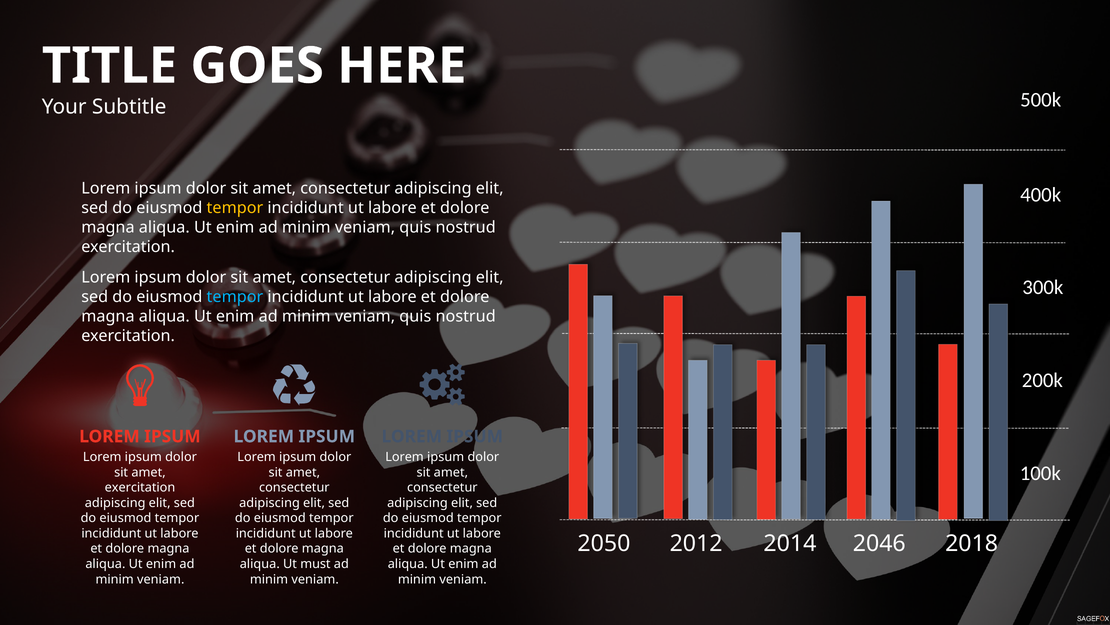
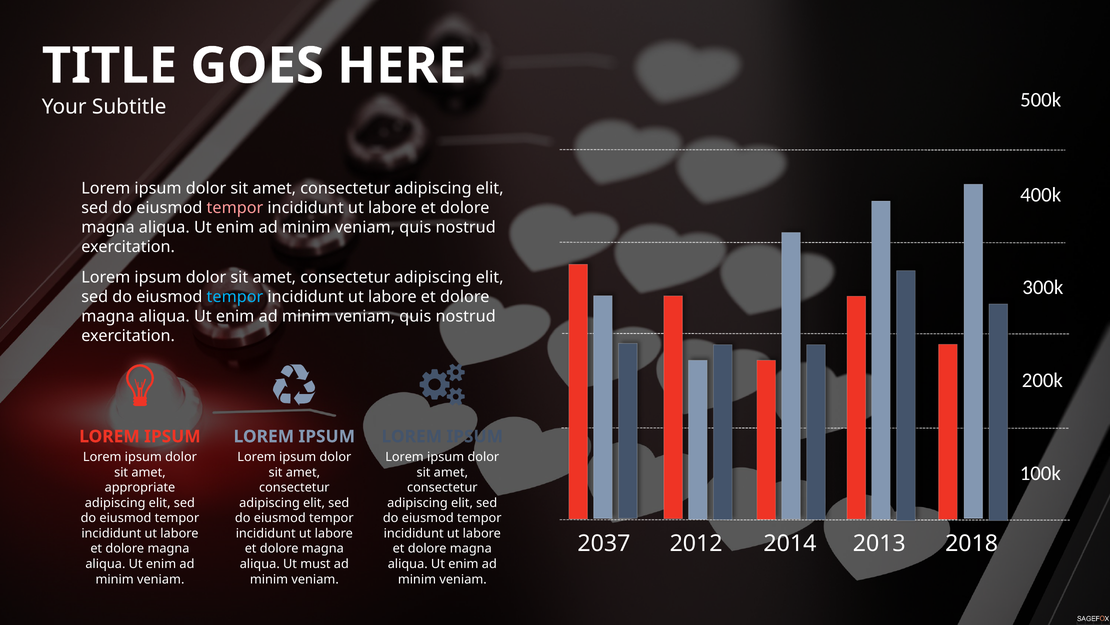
tempor at (235, 208) colour: yellow -> pink
exercitation at (140, 487): exercitation -> appropriate
2050: 2050 -> 2037
2046: 2046 -> 2013
